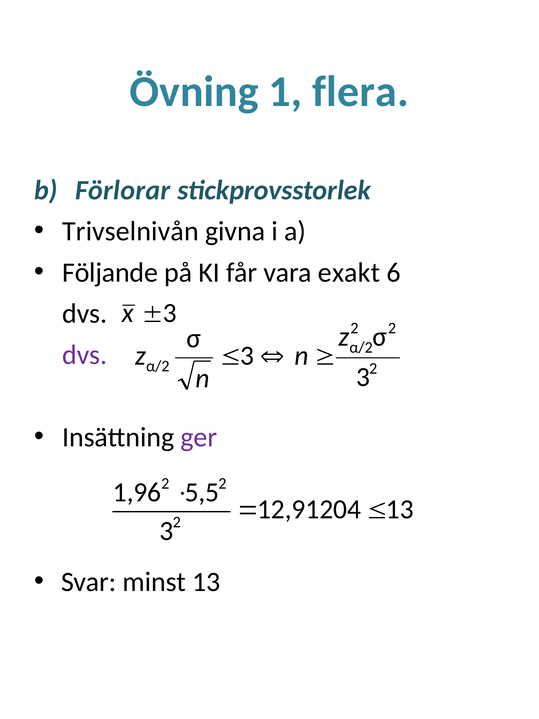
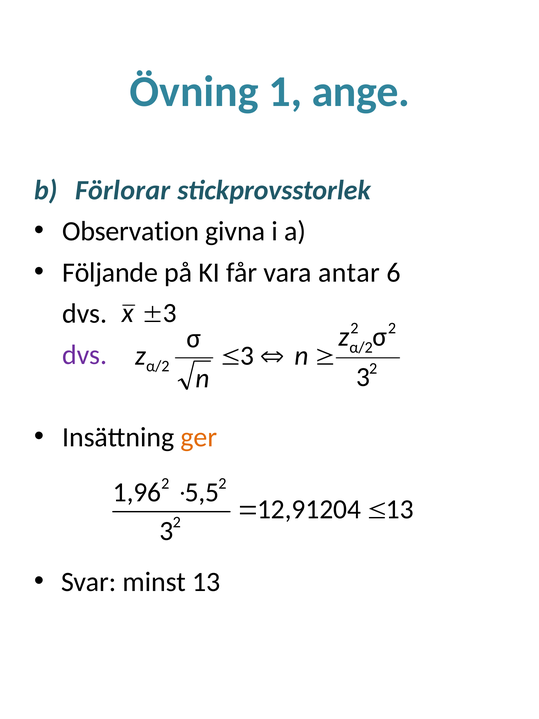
flera: flera -> ange
Trivselnivån: Trivselnivån -> Observation
exakt: exakt -> antar
ger colour: purple -> orange
